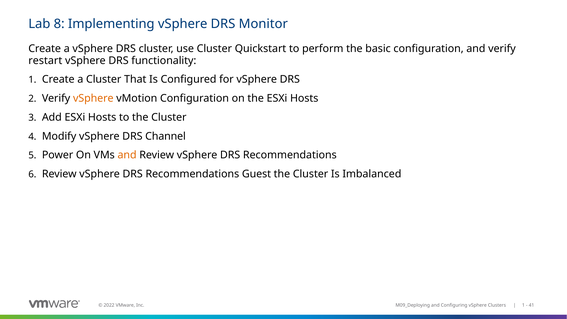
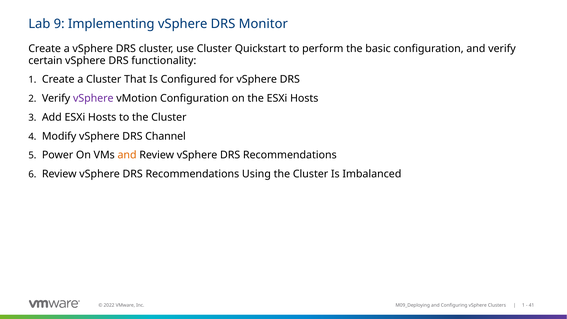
8: 8 -> 9
restart: restart -> certain
vSphere at (93, 98) colour: orange -> purple
Guest: Guest -> Using
